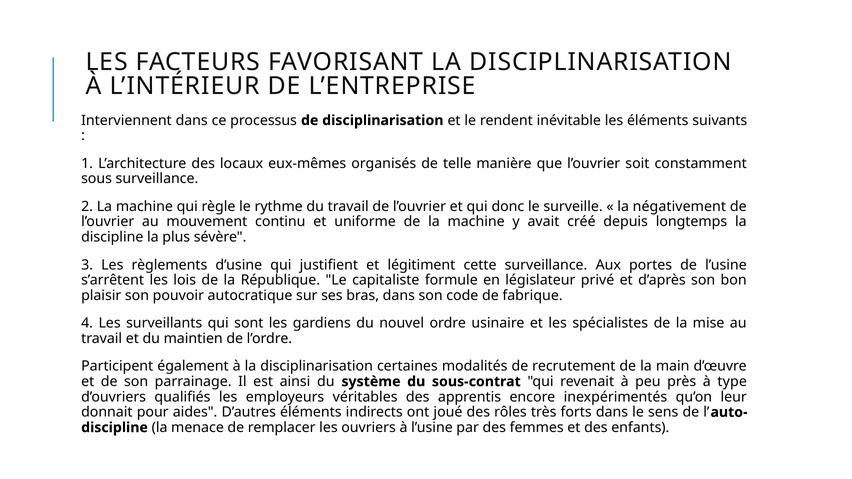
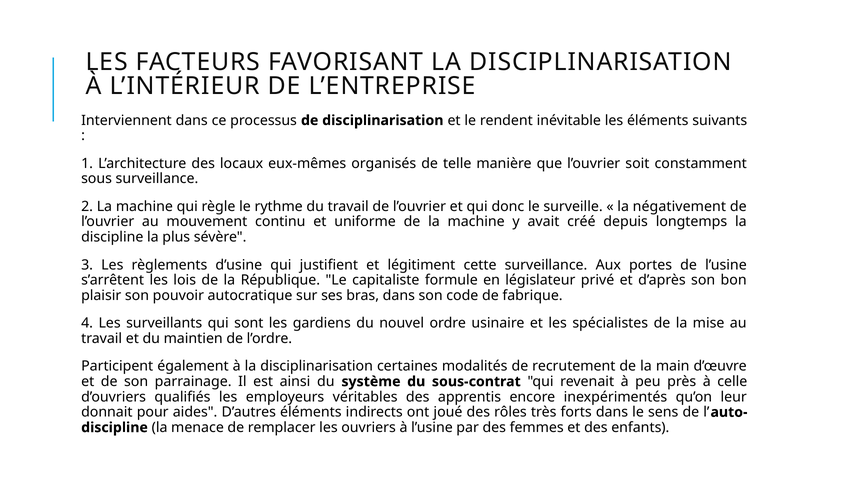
type: type -> celle
